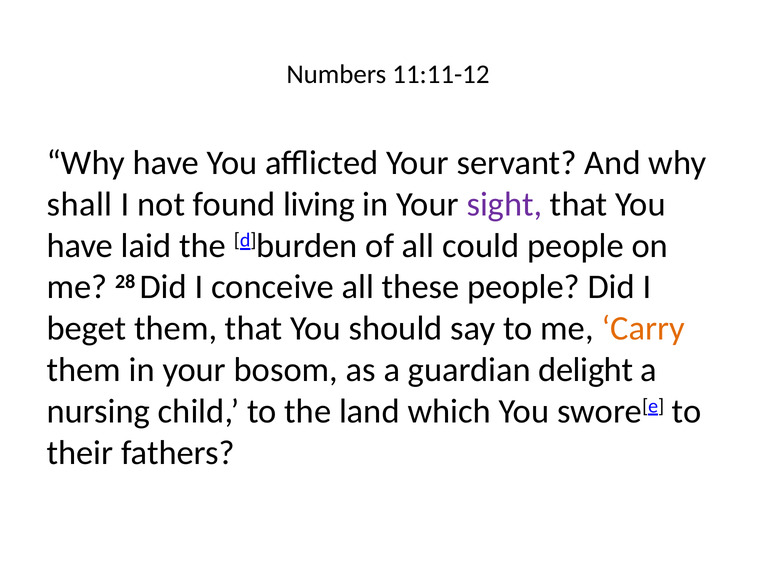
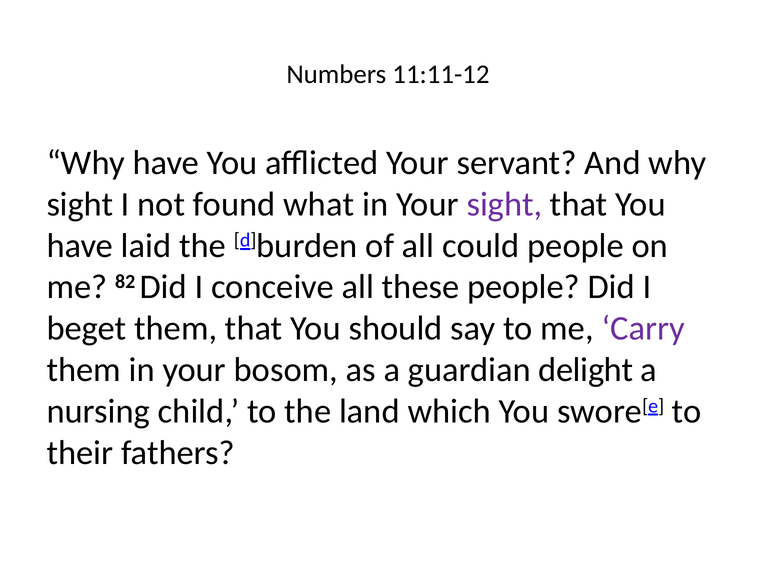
shall at (80, 204): shall -> sight
living: living -> what
28: 28 -> 82
Carry colour: orange -> purple
